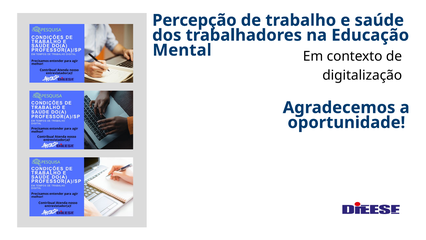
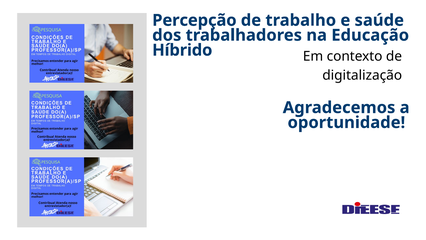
Mental: Mental -> Híbrido
